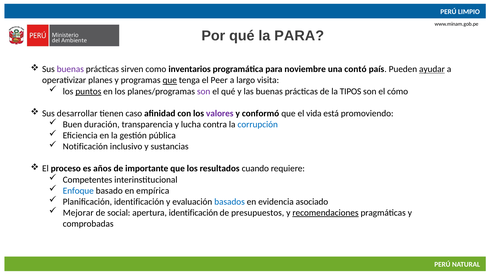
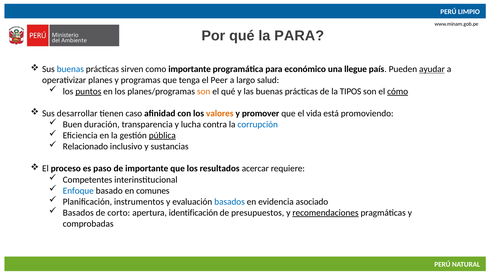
buenas at (70, 69) colour: purple -> blue
como inventarios: inventarios -> importante
noviembre: noviembre -> económico
contó: contó -> llegue
que at (170, 80) underline: present -> none
visita: visita -> salud
son at (204, 91) colour: purple -> orange
cómo underline: none -> present
valores colour: purple -> orange
conformó: conformó -> promover
pública underline: none -> present
Notificación: Notificación -> Relacionado
años: años -> paso
cuando: cuando -> acercar
empírica: empírica -> comunes
Planificación identificación: identificación -> instrumentos
Mejorar at (78, 212): Mejorar -> Basados
social: social -> corto
